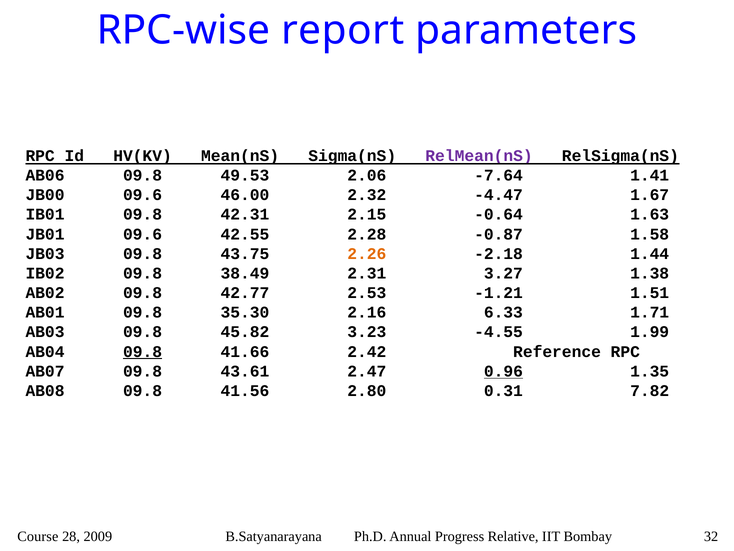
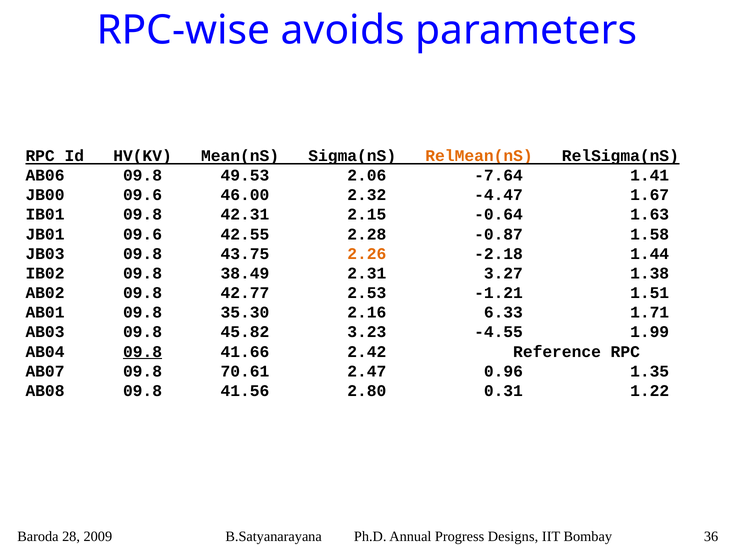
report: report -> avoids
RelMean(nS colour: purple -> orange
43.61: 43.61 -> 70.61
0.96 underline: present -> none
7.82: 7.82 -> 1.22
Course: Course -> Baroda
Relative: Relative -> Designs
32: 32 -> 36
